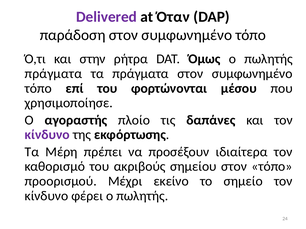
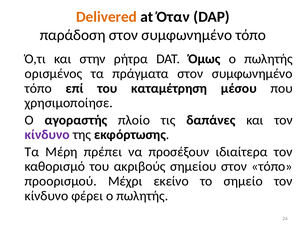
Delivered colour: purple -> orange
πράγματα at (53, 74): πράγματα -> ορισμένος
φορτώνονται: φορτώνονται -> καταμέτρηση
